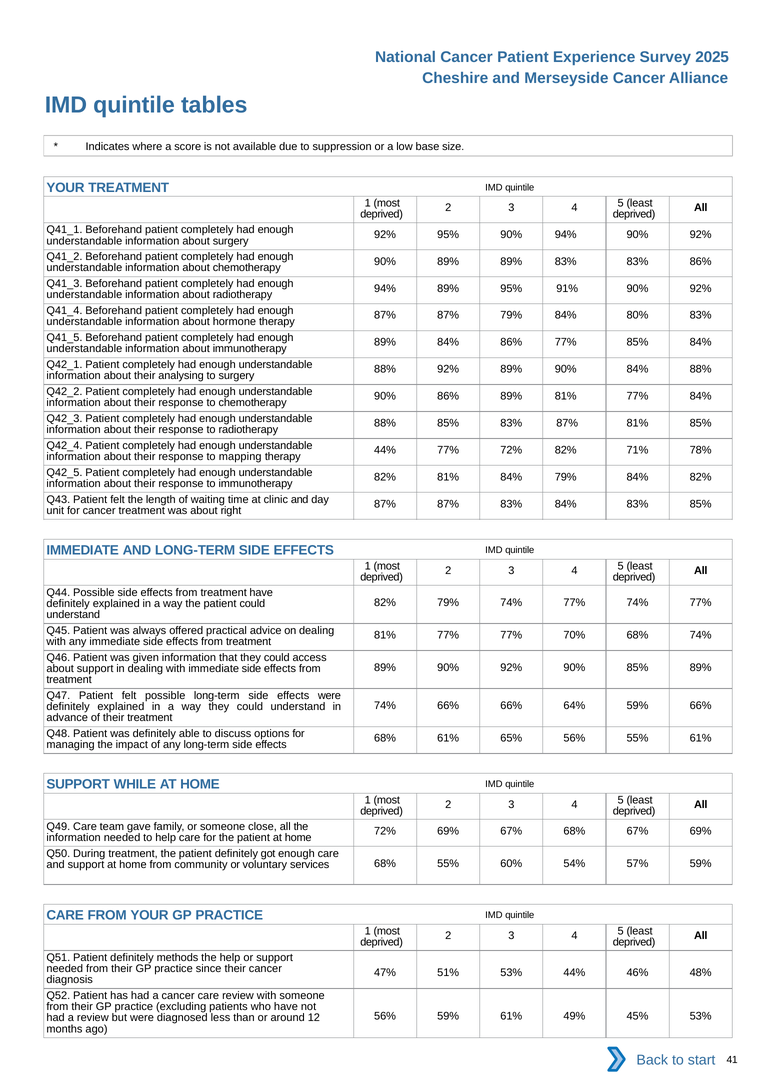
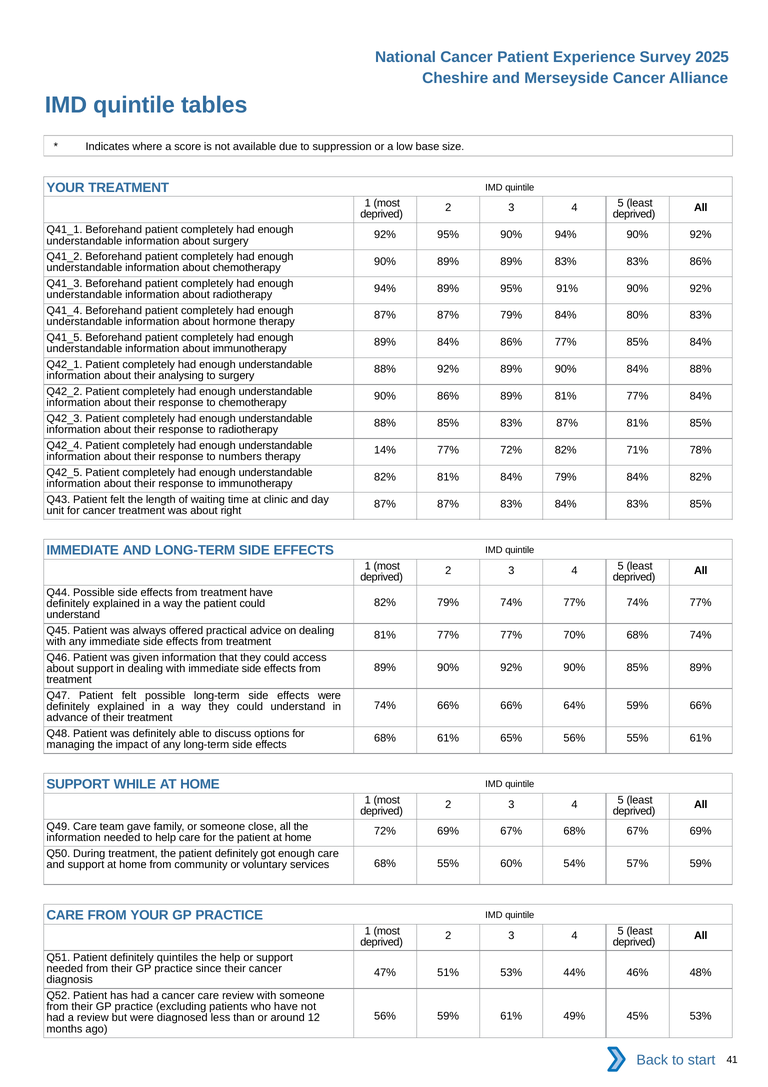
44% at (385, 450): 44% -> 14%
mapping: mapping -> numbers
methods: methods -> quintiles
